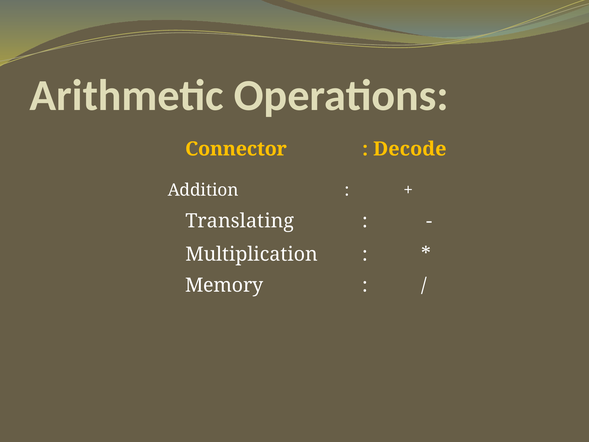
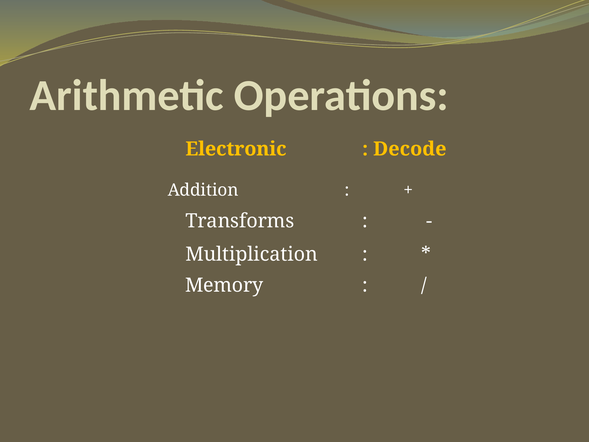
Connector: Connector -> Electronic
Translating: Translating -> Transforms
